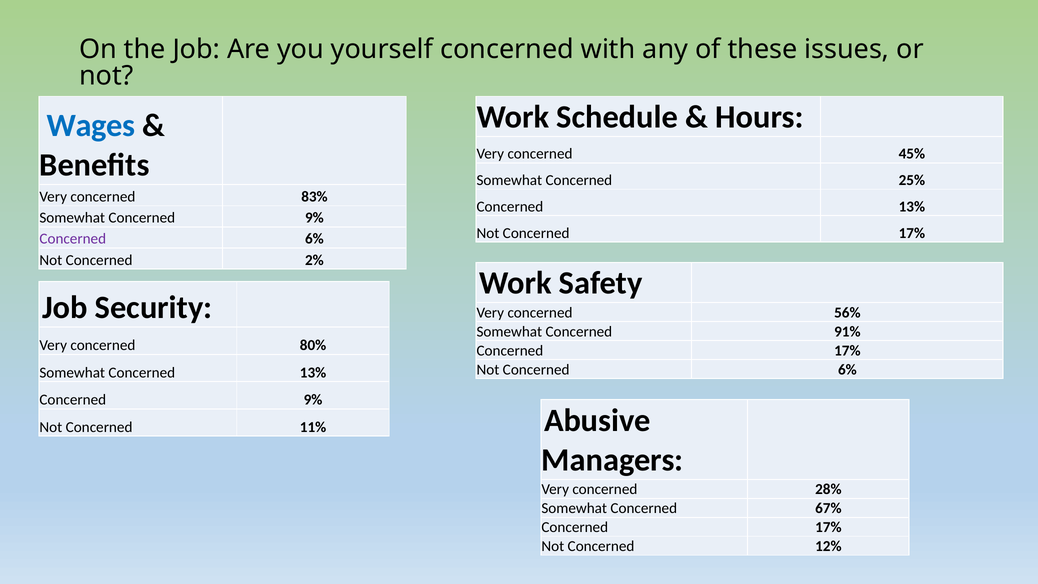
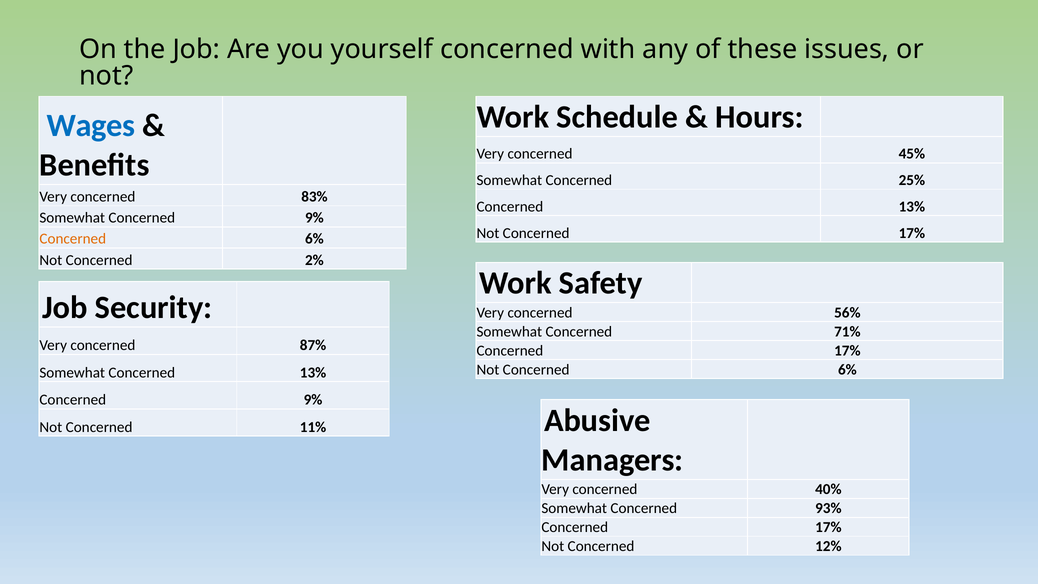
Concerned at (73, 239) colour: purple -> orange
91%: 91% -> 71%
80%: 80% -> 87%
28%: 28% -> 40%
67%: 67% -> 93%
